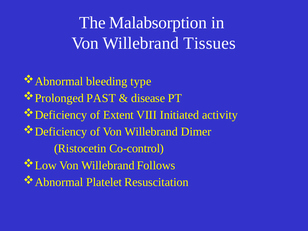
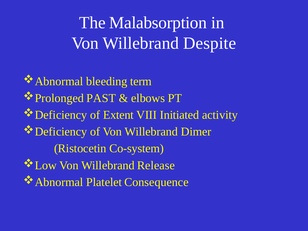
Tissues: Tissues -> Despite
type: type -> term
disease: disease -> elbows
Co-control: Co-control -> Co-system
Follows: Follows -> Release
Resuscitation: Resuscitation -> Consequence
